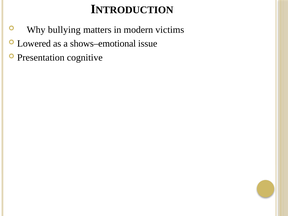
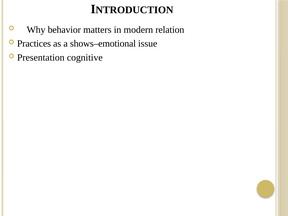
bullying: bullying -> behavior
victims: victims -> relation
Lowered: Lowered -> Practices
